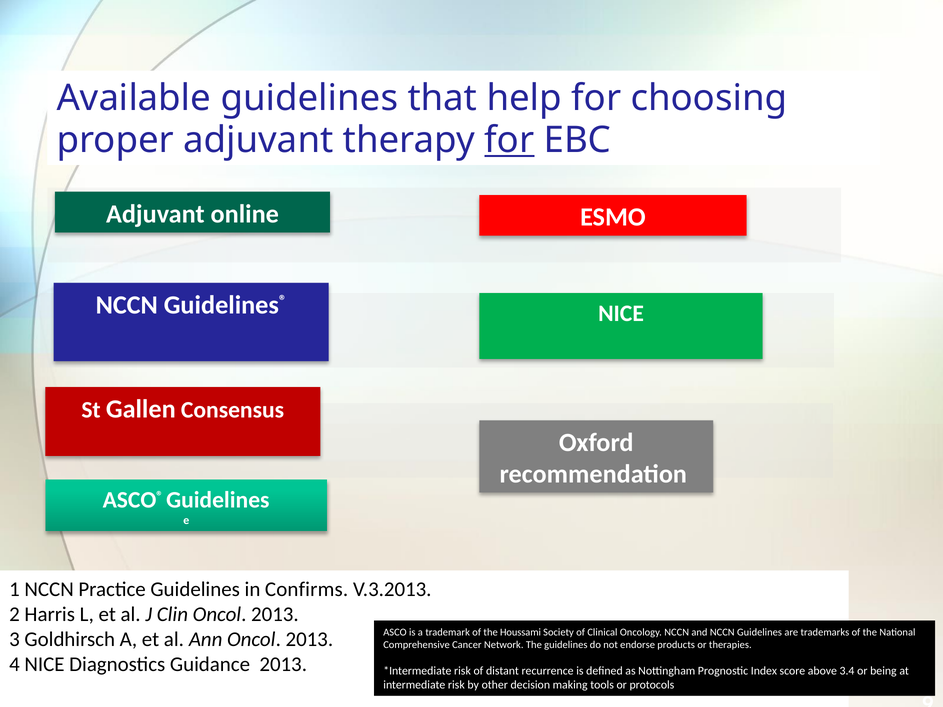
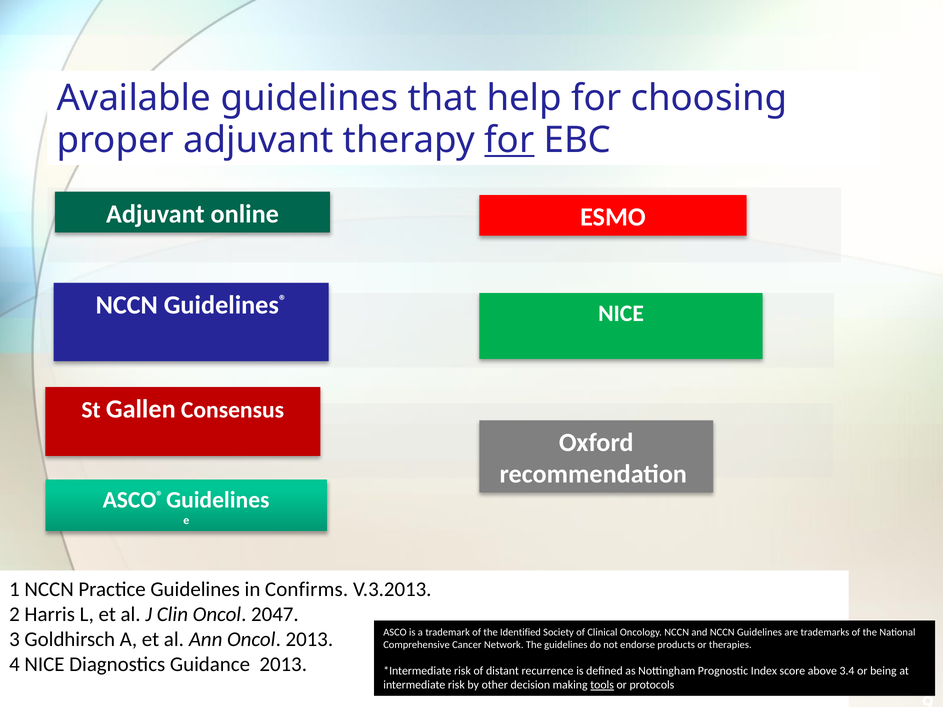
Clin Oncol 2013: 2013 -> 2047
Houssami: Houssami -> Identified
tools underline: none -> present
